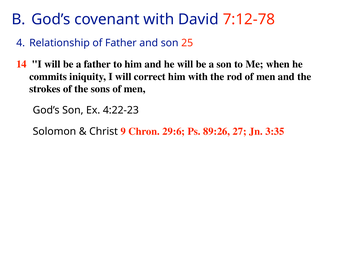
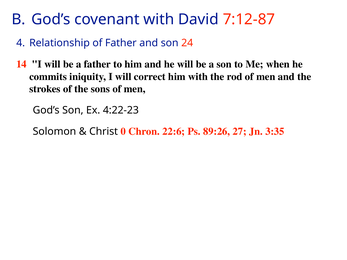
7:12-78: 7:12-78 -> 7:12-87
25: 25 -> 24
9: 9 -> 0
29:6: 29:6 -> 22:6
